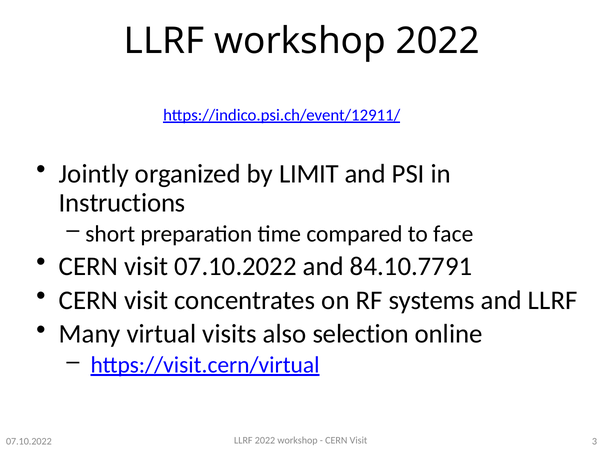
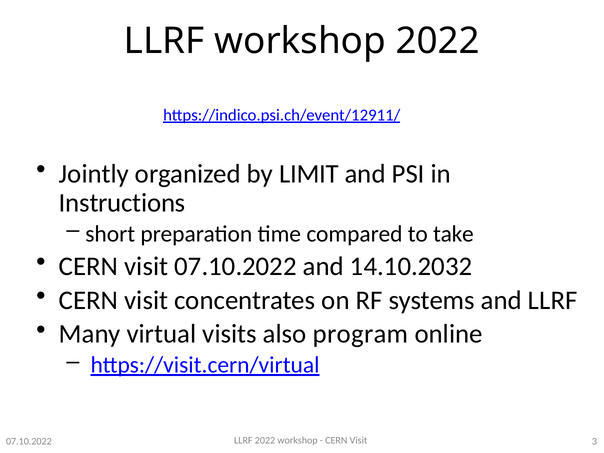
face: face -> take
84.10.7791: 84.10.7791 -> 14.10.2032
selection: selection -> program
